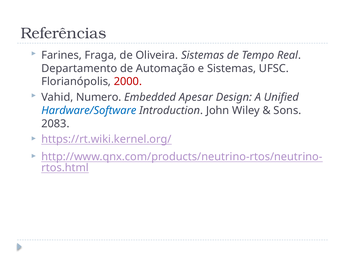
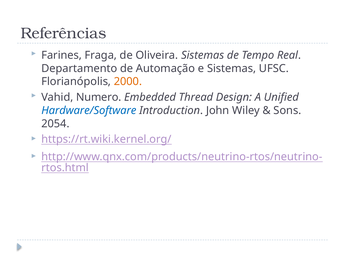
2000 colour: red -> orange
Apesar: Apesar -> Thread
2083: 2083 -> 2054
